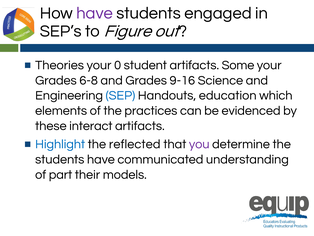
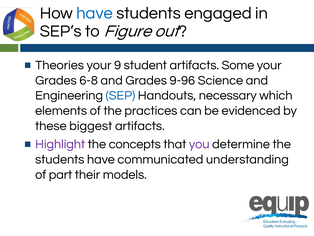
have at (95, 13) colour: purple -> blue
0: 0 -> 9
9-16: 9-16 -> 9-96
education: education -> necessary
interact: interact -> biggest
Highlight colour: blue -> purple
reflected: reflected -> concepts
